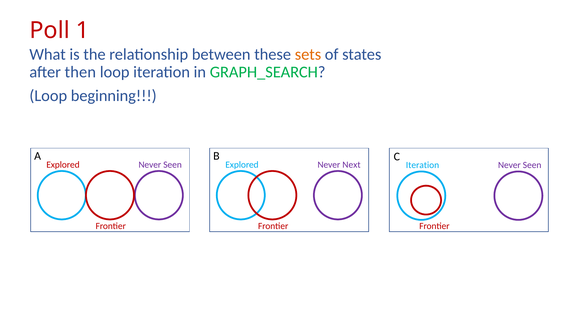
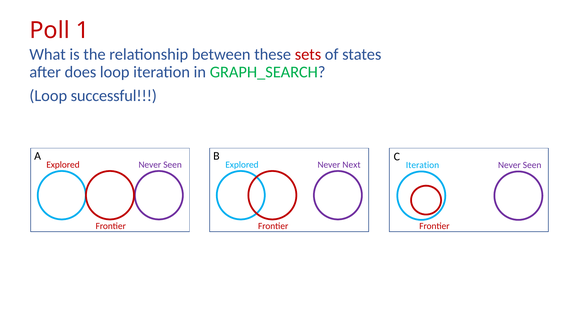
sets colour: orange -> red
then: then -> does
beginning: beginning -> successful
